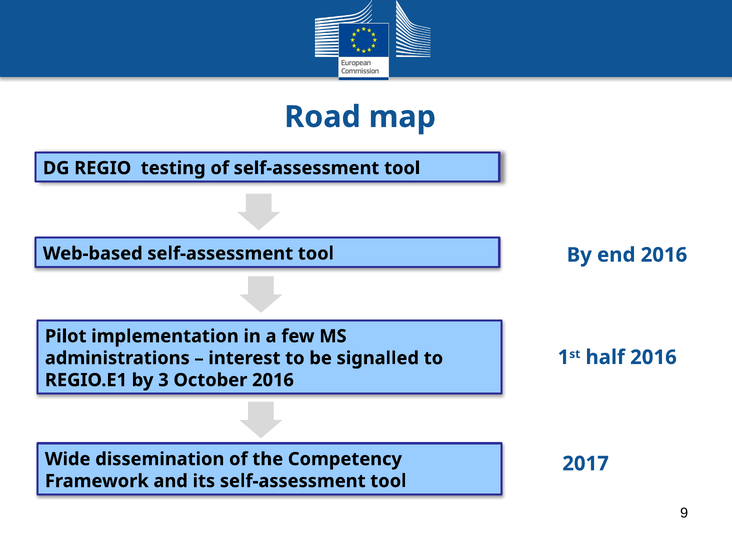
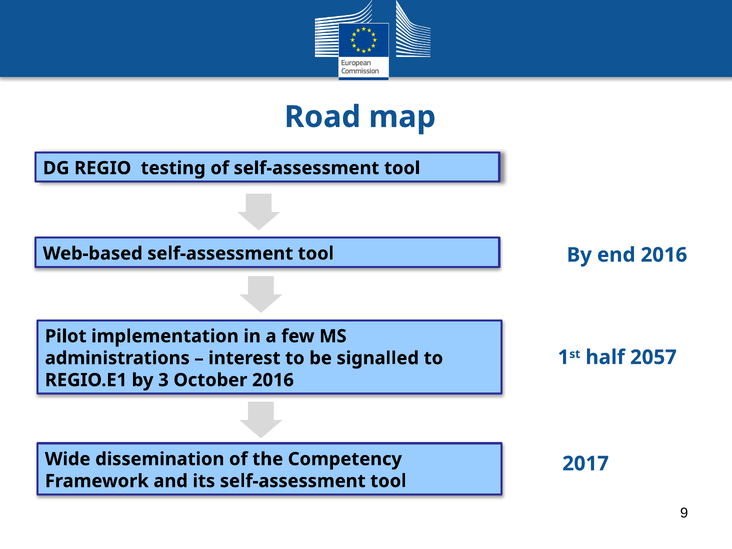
half 2016: 2016 -> 2057
